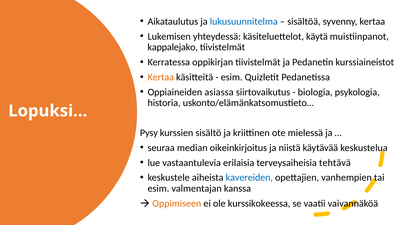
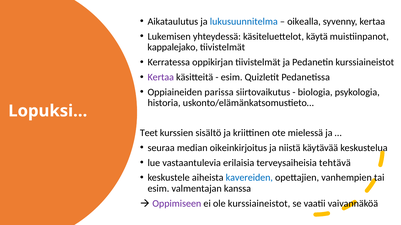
sisältöä: sisältöä -> oikealla
Kertaa at (161, 77) colour: orange -> purple
asiassa: asiassa -> parissa
Pysy: Pysy -> Teet
Oppimiseen colour: orange -> purple
ole kurssikokeessa: kurssikokeessa -> kurssiaineistot
